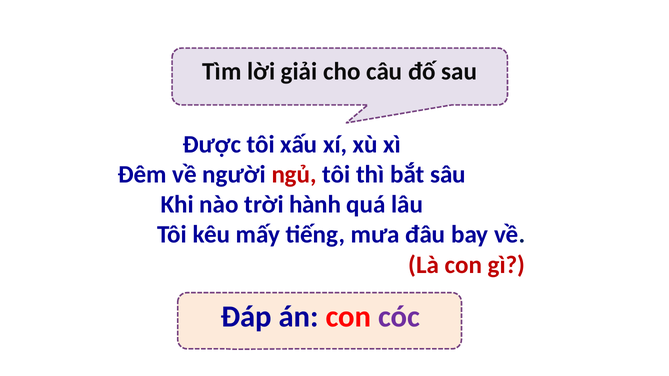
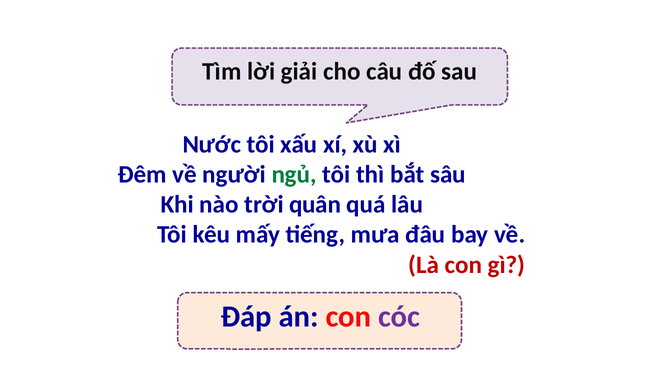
Được: Được -> Nước
ngủ colour: red -> green
hành: hành -> quân
